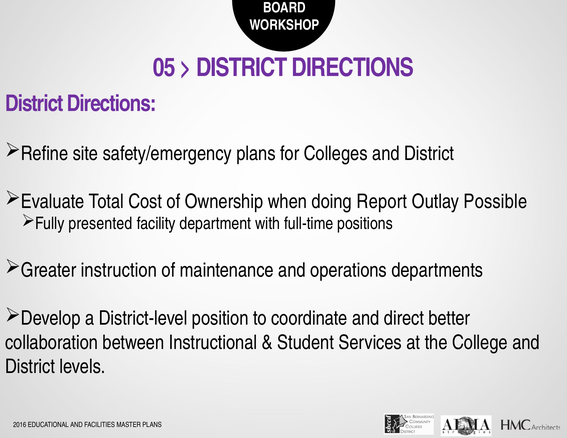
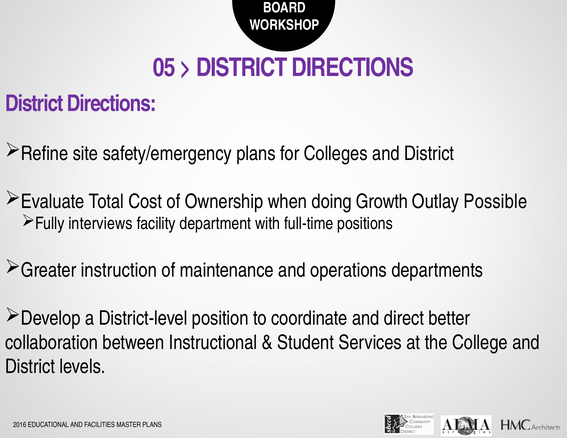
Report: Report -> Growth
presented: presented -> interviews
